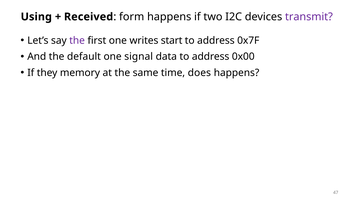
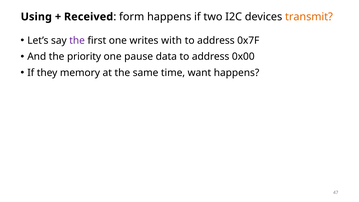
transmit colour: purple -> orange
start: start -> with
default: default -> priority
signal: signal -> pause
does: does -> want
